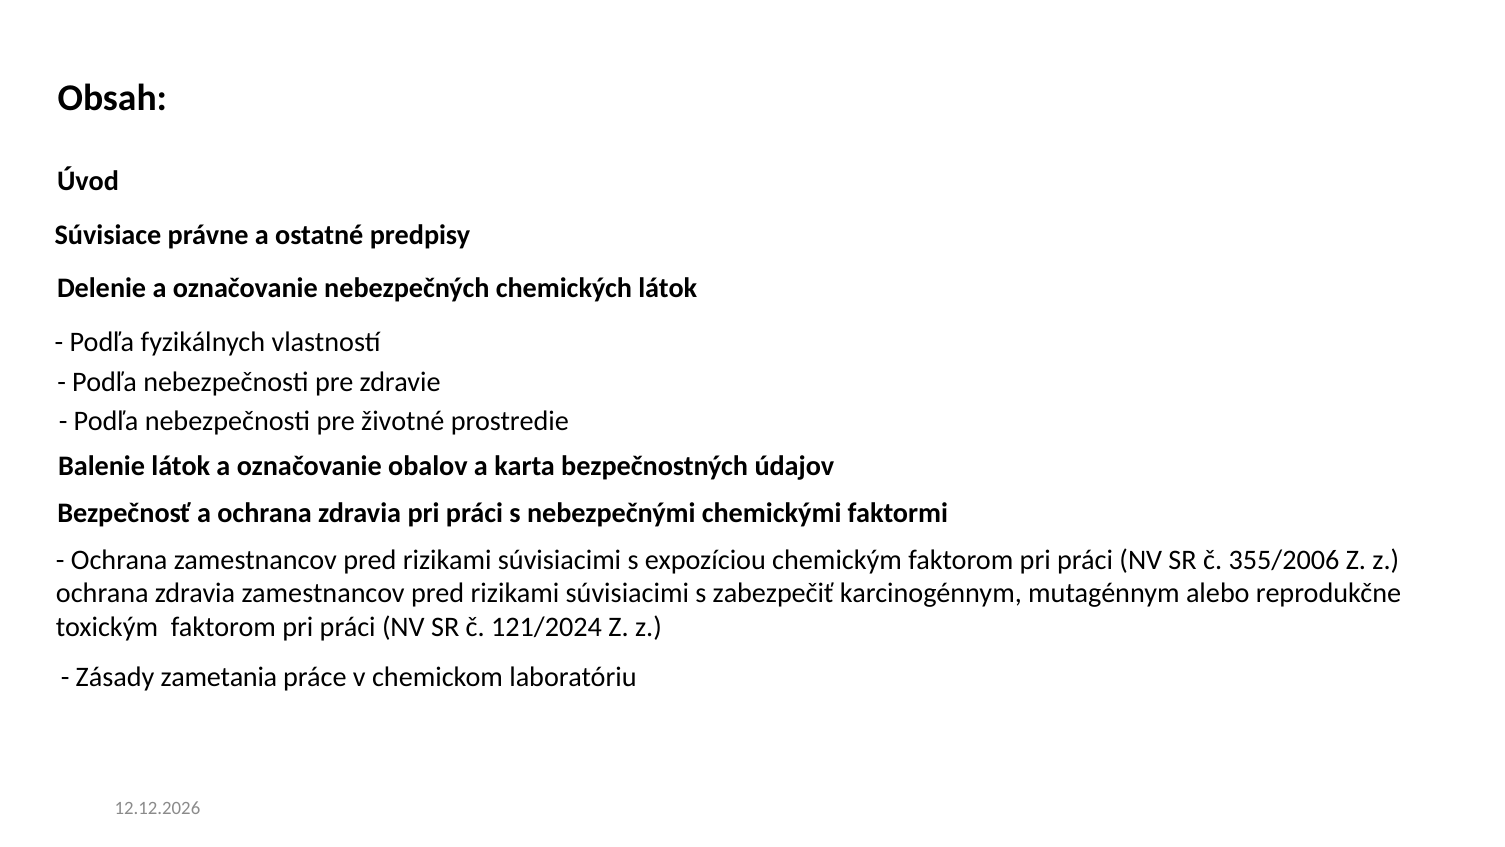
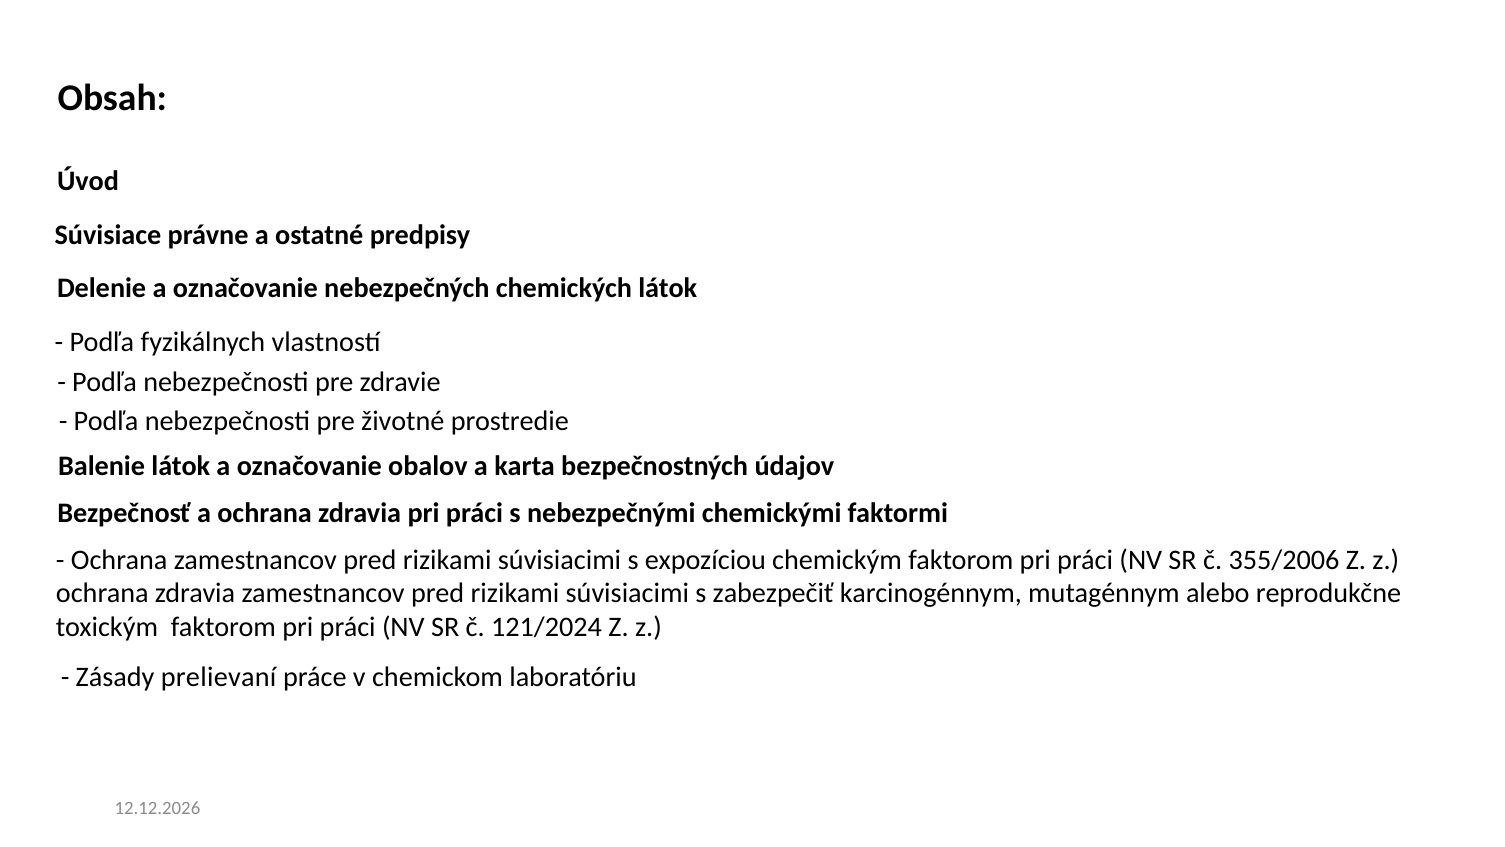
zametania: zametania -> prelievaní
